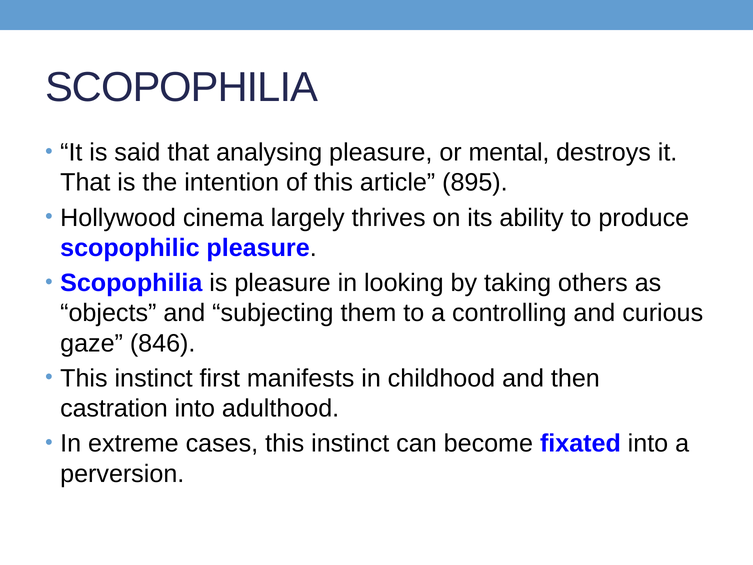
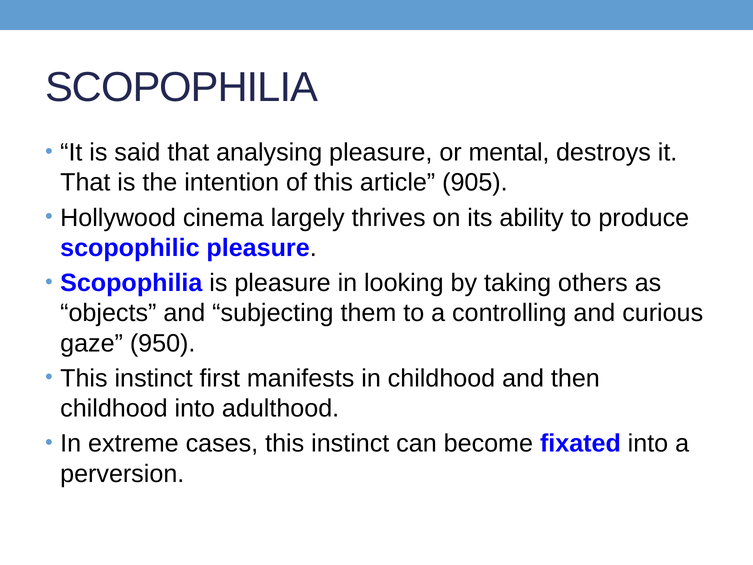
895: 895 -> 905
846: 846 -> 950
castration at (114, 408): castration -> childhood
